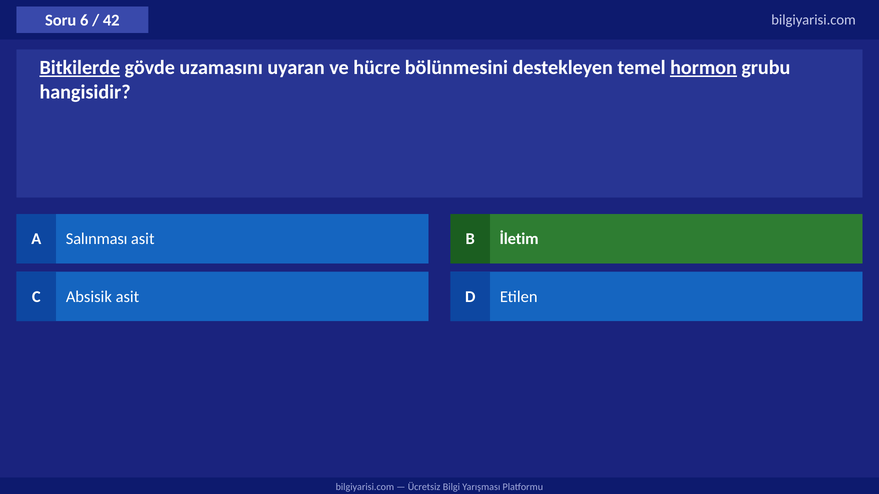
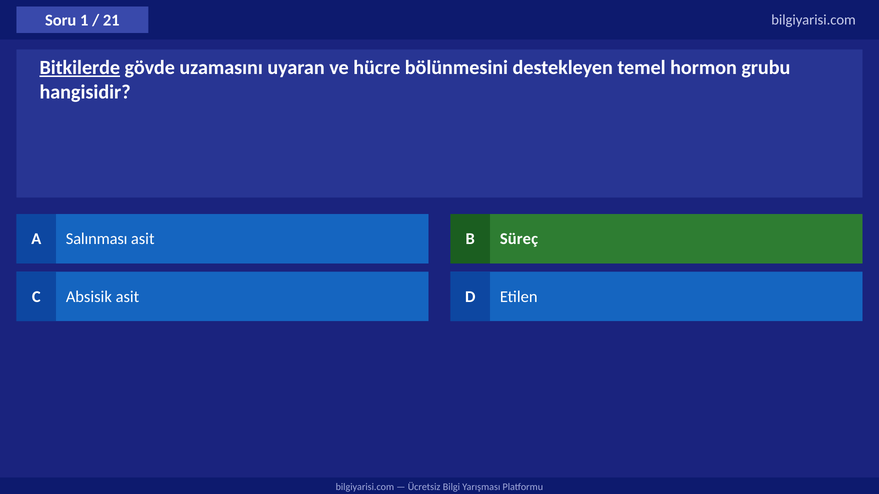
6: 6 -> 1
42: 42 -> 21
hormon underline: present -> none
İletim: İletim -> Süreç
